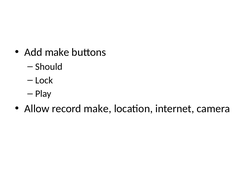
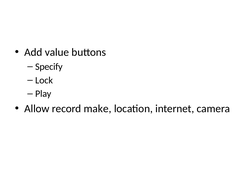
Add make: make -> value
Should: Should -> Specify
